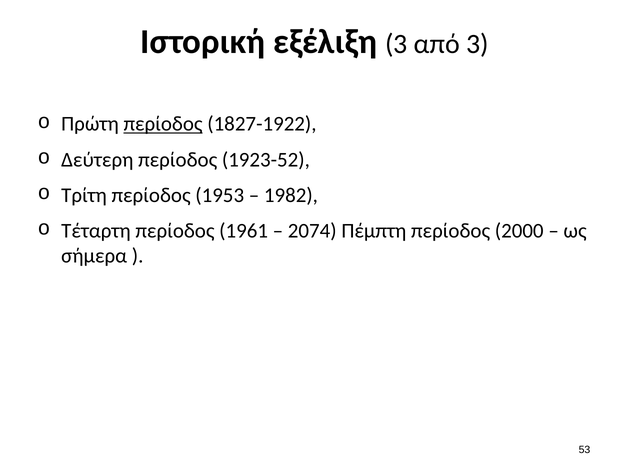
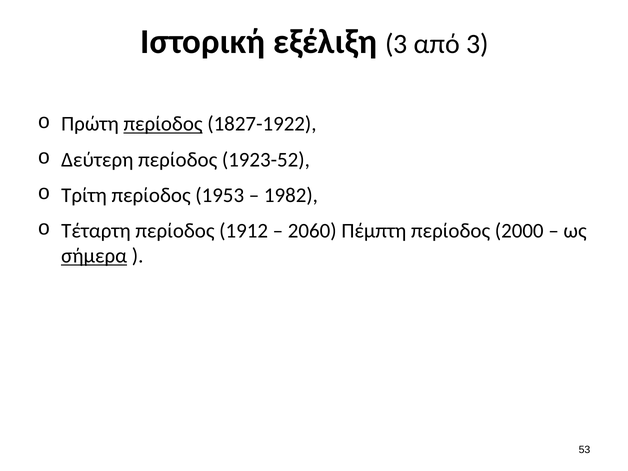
1961: 1961 -> 1912
2074: 2074 -> 2060
σήμερα underline: none -> present
